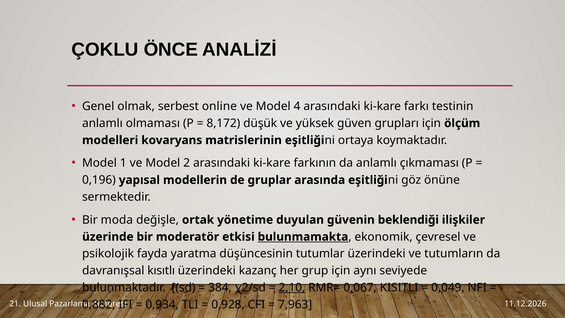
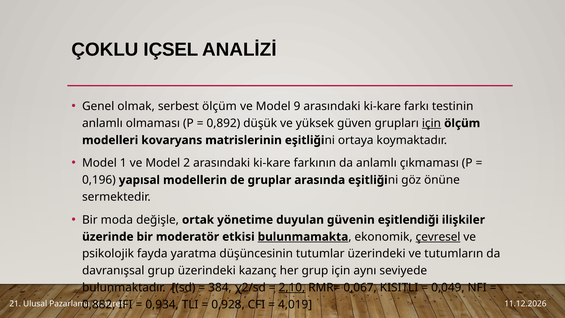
ÖNCE: ÖNCE -> IÇSEL
serbest online: online -> ölçüm
4: 4 -> 9
8,172: 8,172 -> 0,892
için at (431, 123) underline: none -> present
beklendiği: beklendiği -> eşitlendiği
çevresel underline: none -> present
davranışsal kısıtlı: kısıtlı -> grup
7,963: 7,963 -> 4,019
